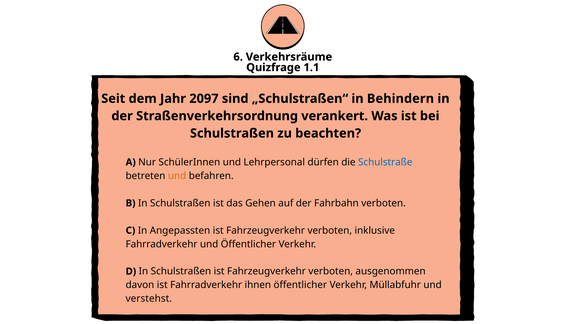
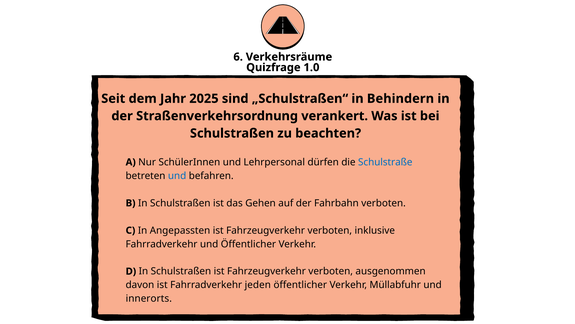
1.1: 1.1 -> 1.0
2097: 2097 -> 2025
und at (177, 176) colour: orange -> blue
ihnen: ihnen -> jeden
verstehst: verstehst -> innerorts
